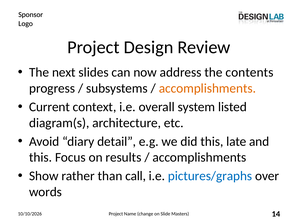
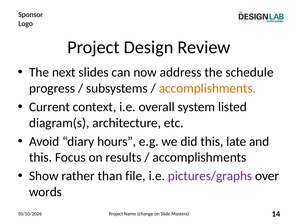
contents: contents -> schedule
detail: detail -> hours
call: call -> file
pictures/graphs colour: blue -> purple
